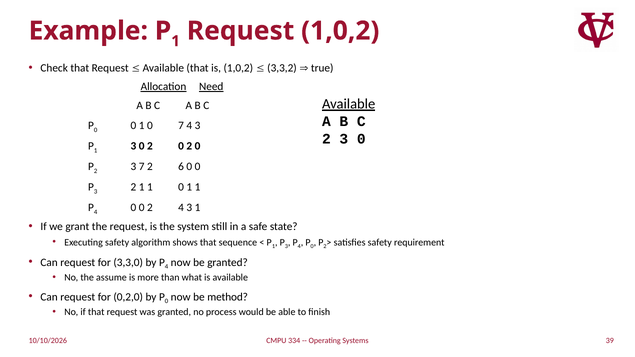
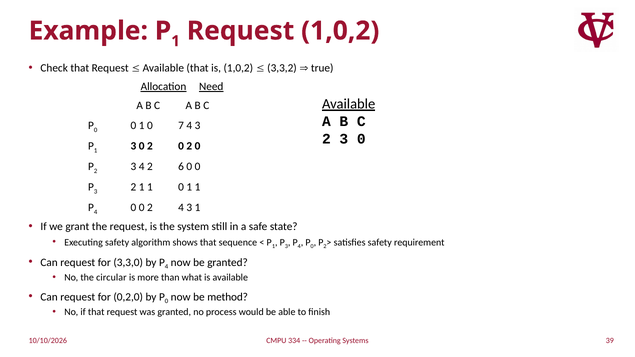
3 7: 7 -> 4
assume: assume -> circular
